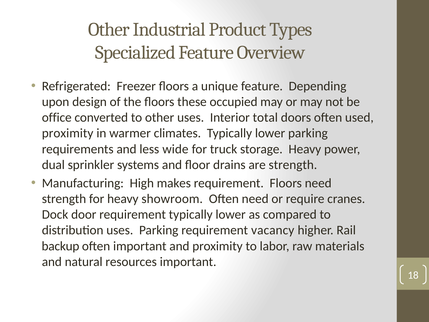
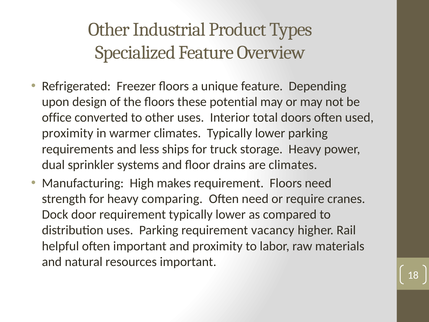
occupied: occupied -> potential
wide: wide -> ships
are strength: strength -> climates
showroom: showroom -> comparing
backup: backup -> helpful
